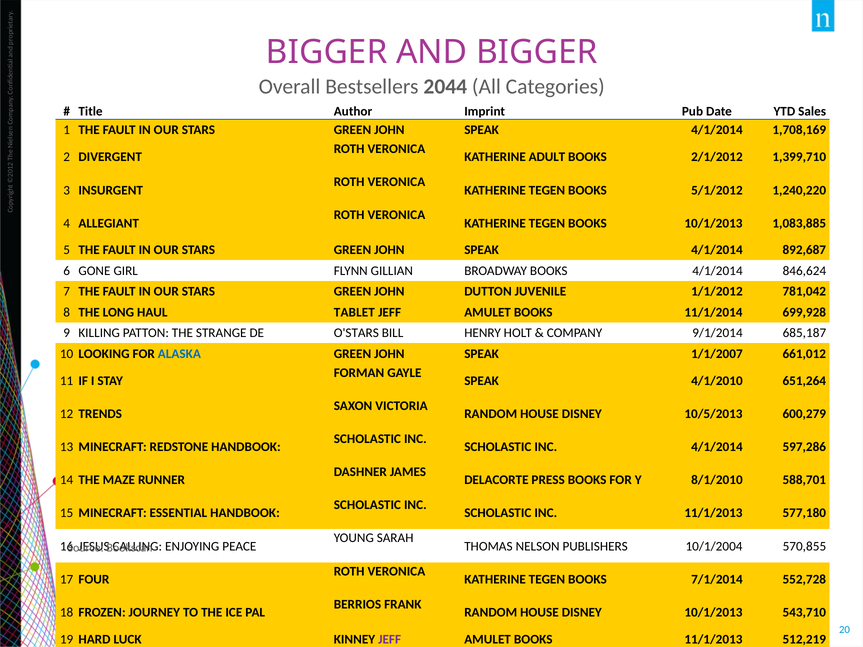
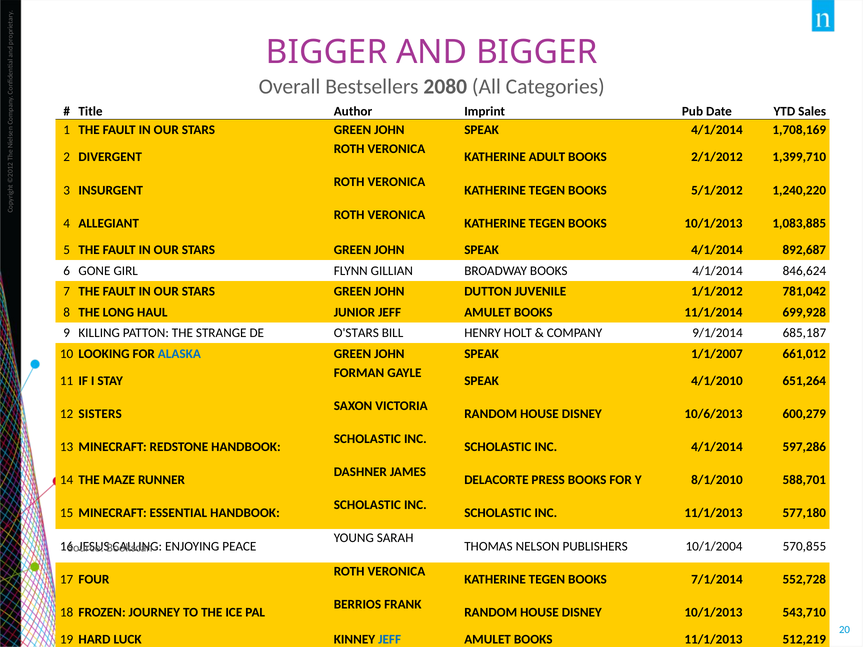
2044: 2044 -> 2080
TABLET: TABLET -> JUNIOR
TRENDS: TRENDS -> SISTERS
10/5/2013: 10/5/2013 -> 10/6/2013
JEFF at (390, 640) colour: purple -> blue
